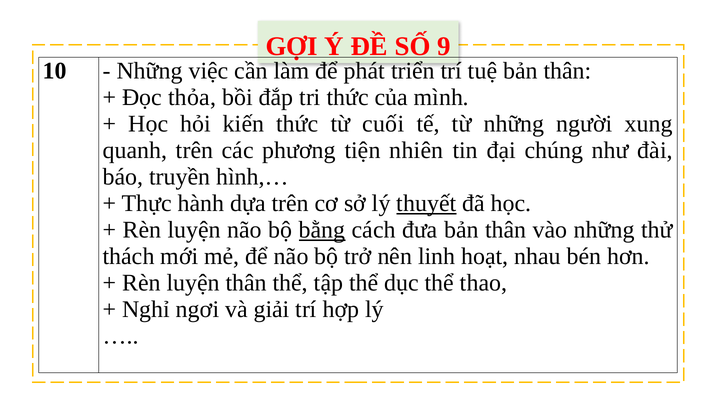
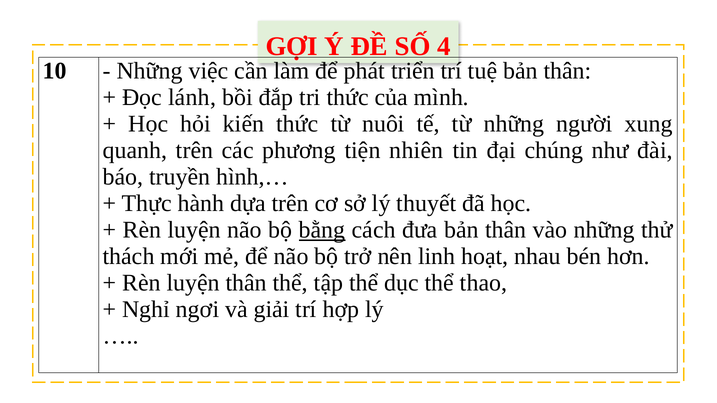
9: 9 -> 4
thỏa: thỏa -> lánh
cuối: cuối -> nuôi
thuyết underline: present -> none
